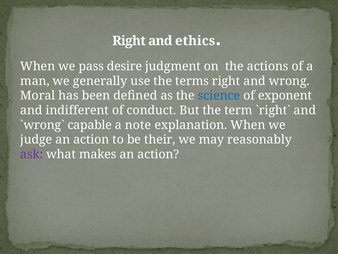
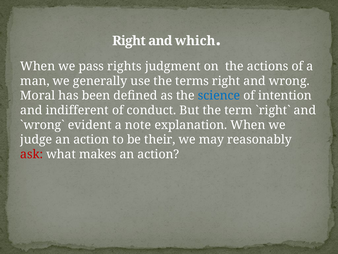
ethics: ethics -> which
desire: desire -> rights
exponent: exponent -> intention
capable: capable -> evident
ask colour: purple -> red
